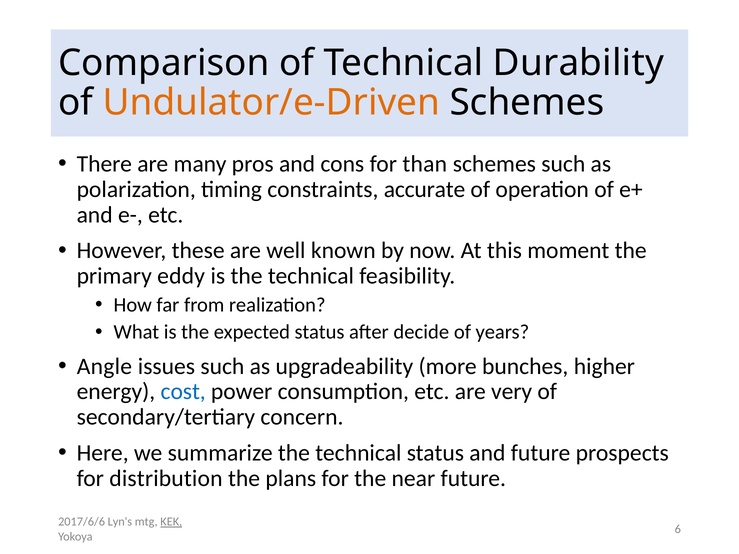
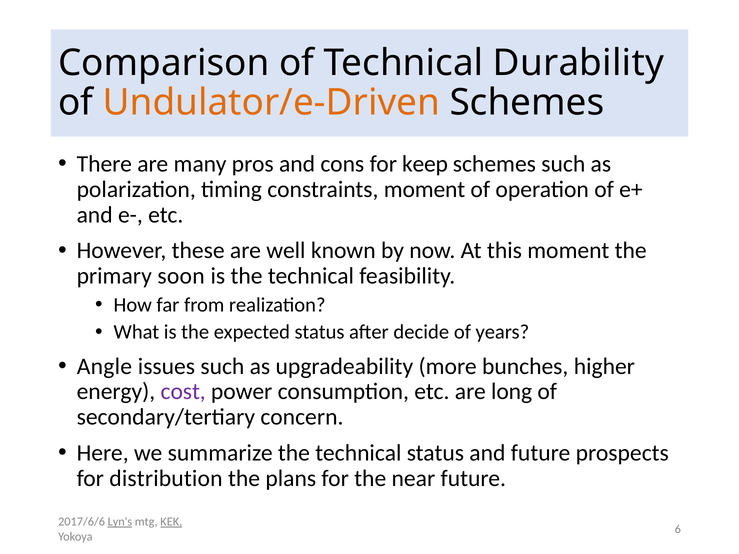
than: than -> keep
constraints accurate: accurate -> moment
eddy: eddy -> soon
cost colour: blue -> purple
very: very -> long
Lyn's underline: none -> present
